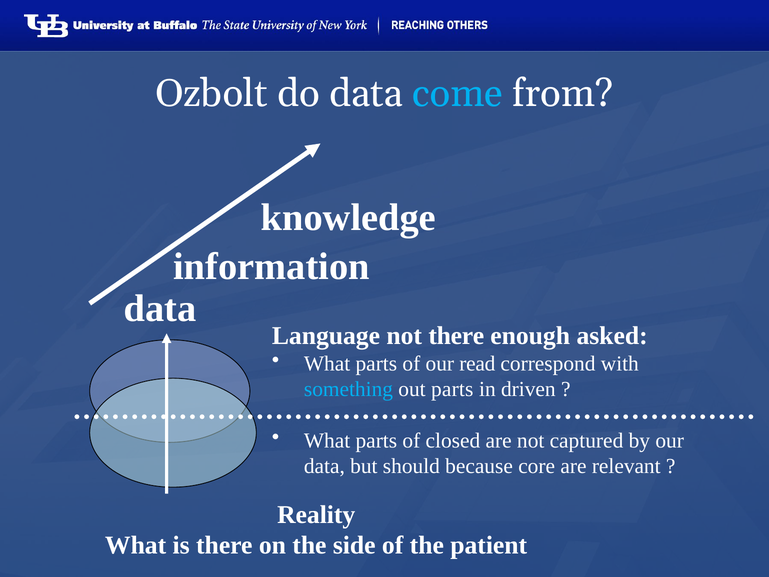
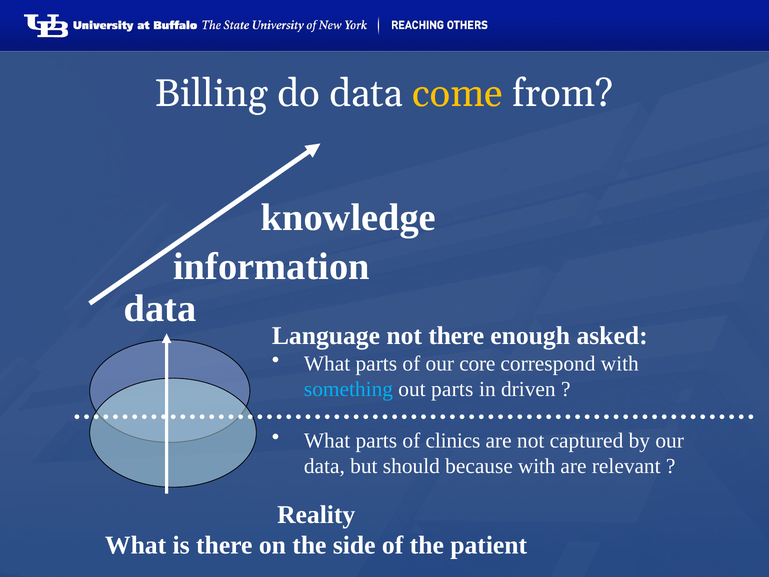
Ozbolt: Ozbolt -> Billing
come colour: light blue -> yellow
read: read -> core
closed: closed -> clinics
because core: core -> with
